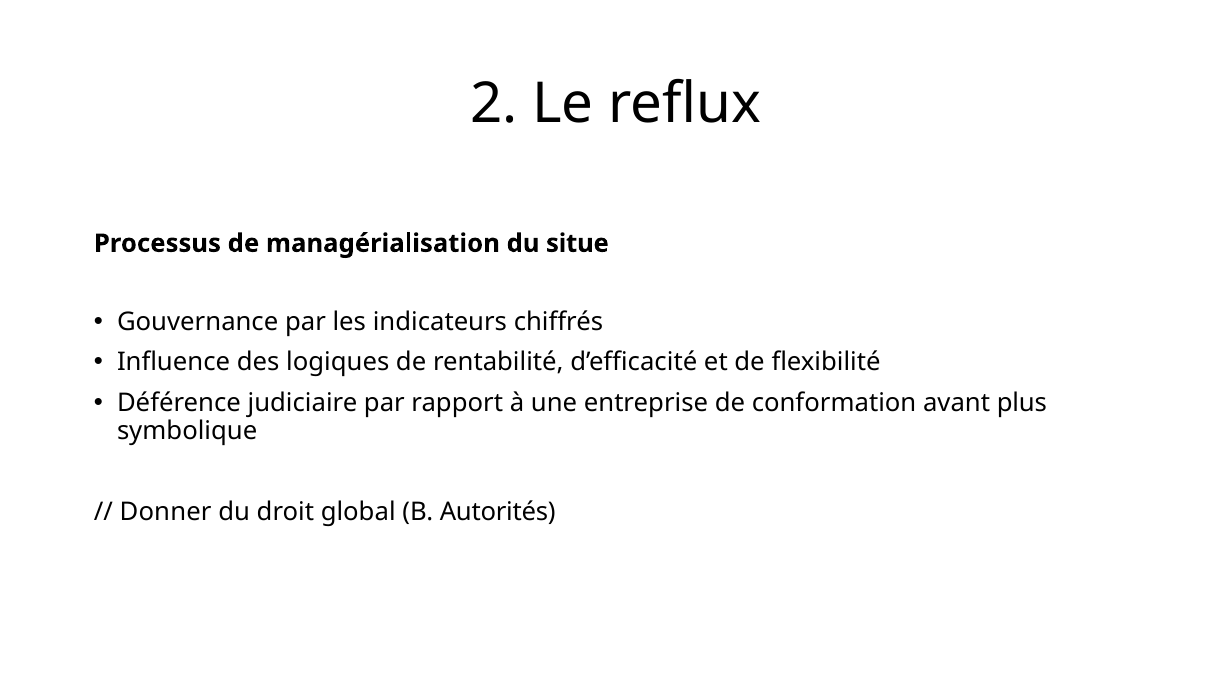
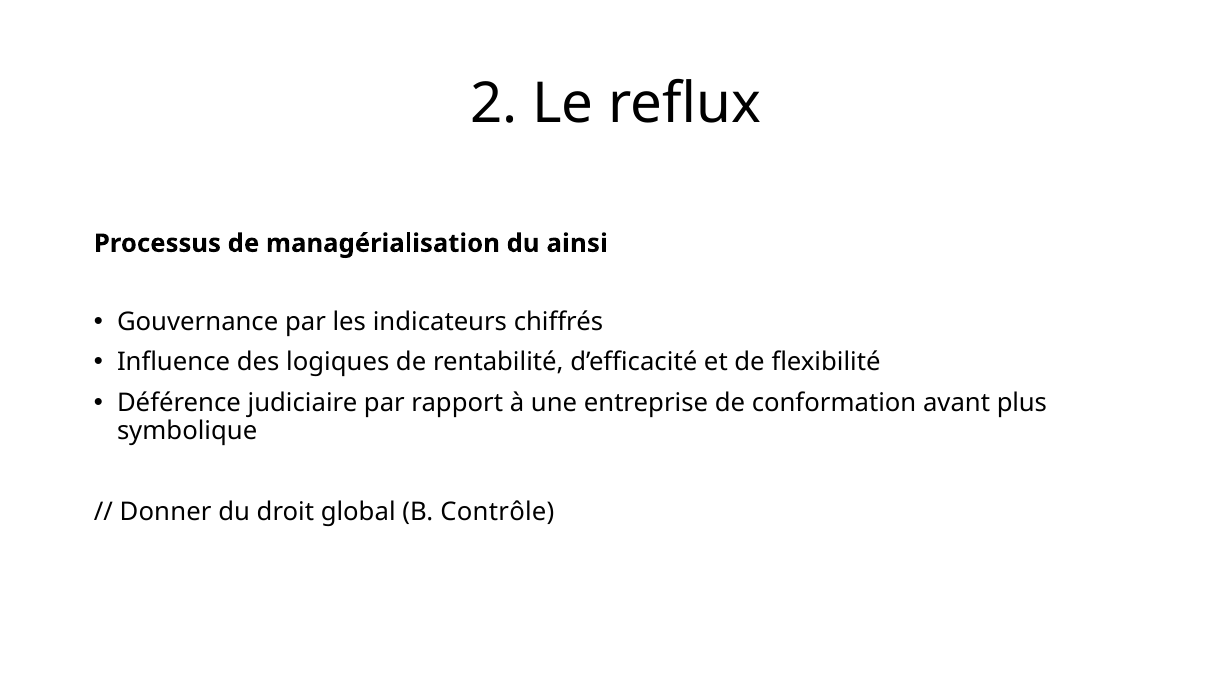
situe: situe -> ainsi
Autorités: Autorités -> Contrôle
